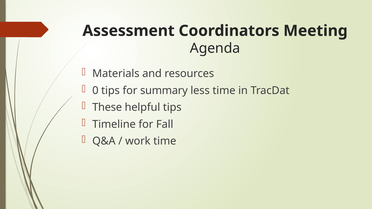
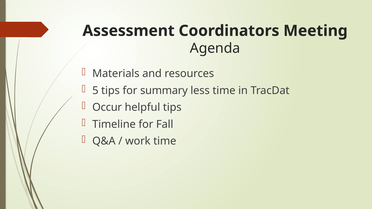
0: 0 -> 5
These: These -> Occur
